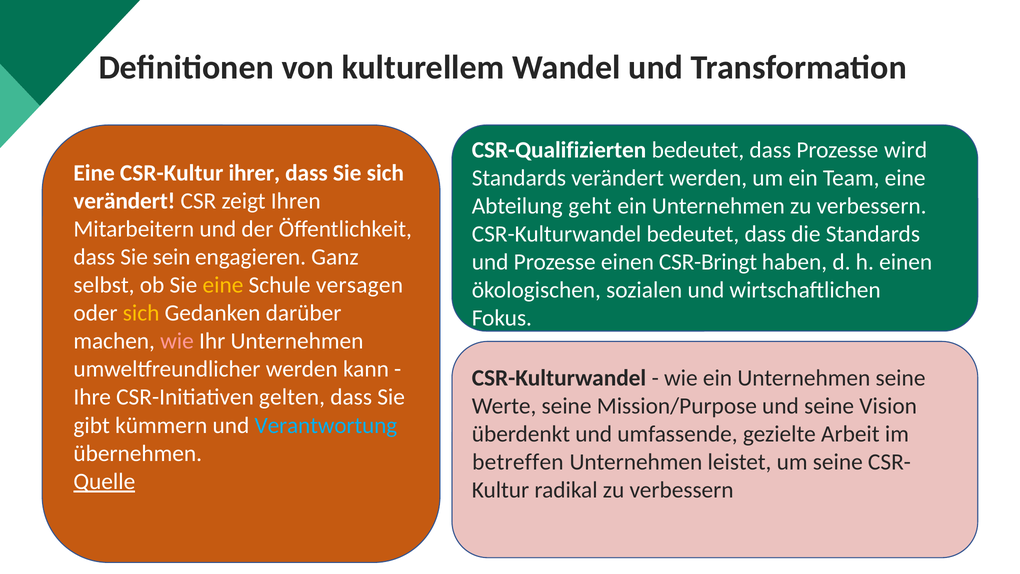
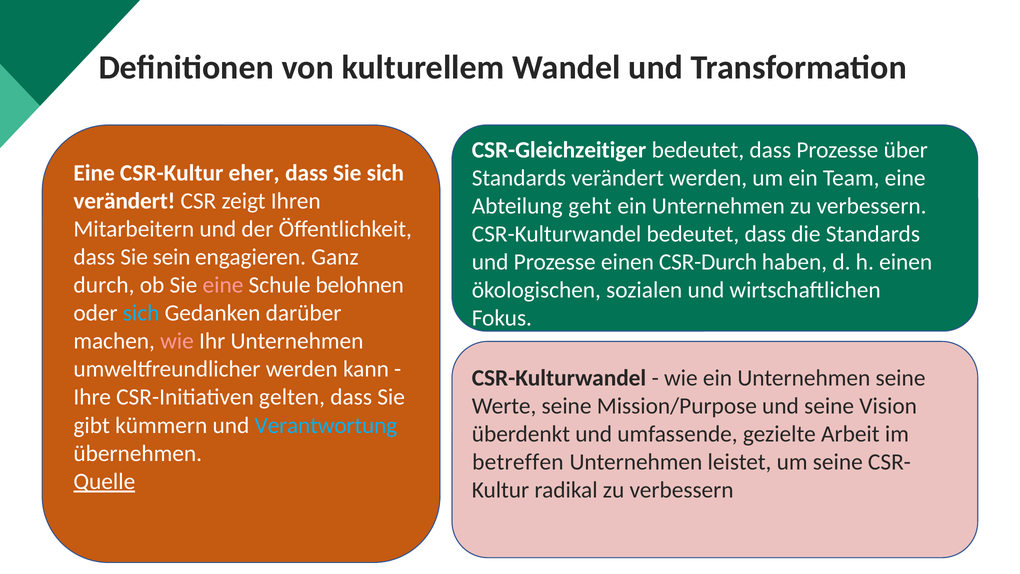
CSR-Qualifizierten: CSR-Qualifizierten -> CSR-Gleichzeitiger
wird: wird -> über
ihrer: ihrer -> eher
CSR-Bringt: CSR-Bringt -> CSR-Durch
selbst: selbst -> durch
eine at (223, 285) colour: yellow -> pink
versagen: versagen -> belohnen
sich at (141, 313) colour: yellow -> light blue
